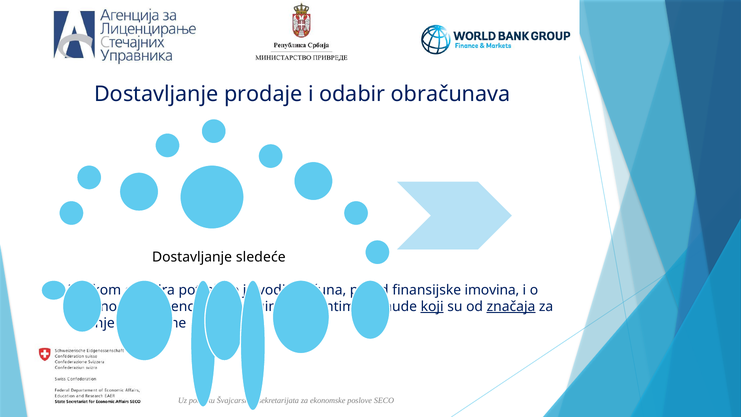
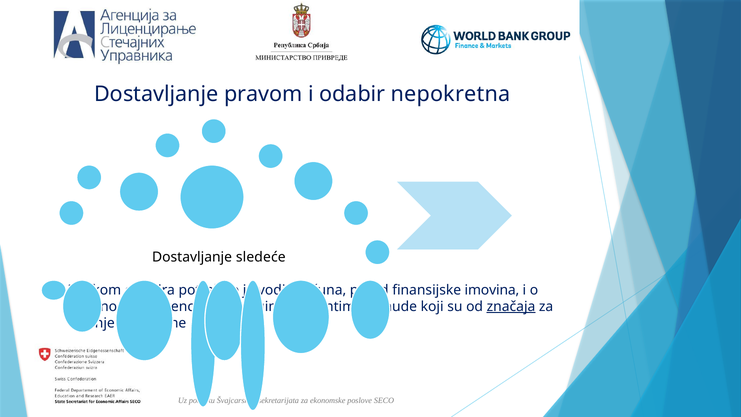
prodaje: prodaje -> pravom
obračunava: obračunava -> nepokretna
koji underline: present -> none
